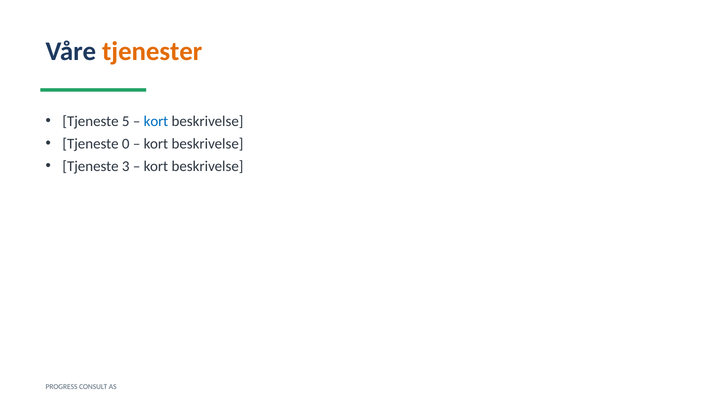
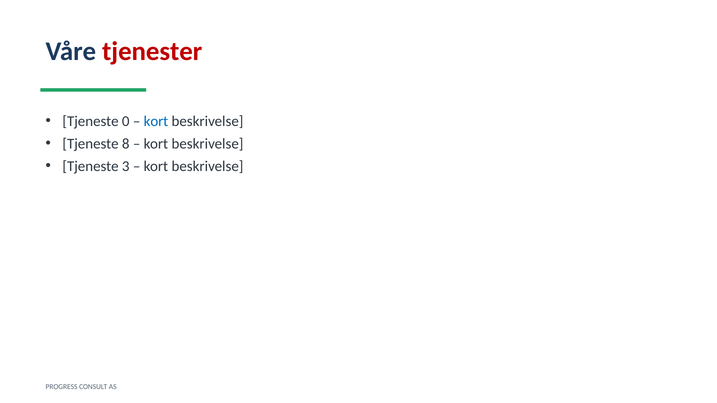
tjenester colour: orange -> red
5: 5 -> 0
0: 0 -> 8
